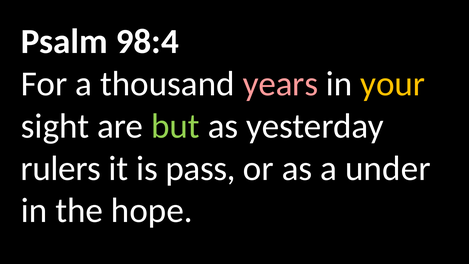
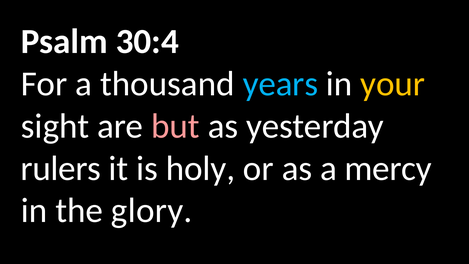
98:4: 98:4 -> 30:4
years colour: pink -> light blue
but colour: light green -> pink
pass: pass -> holy
under: under -> mercy
hope: hope -> glory
